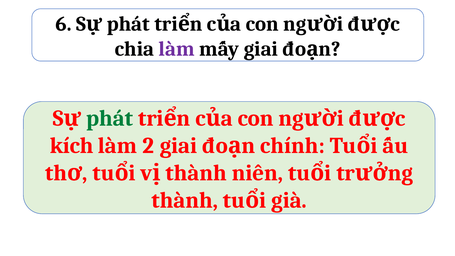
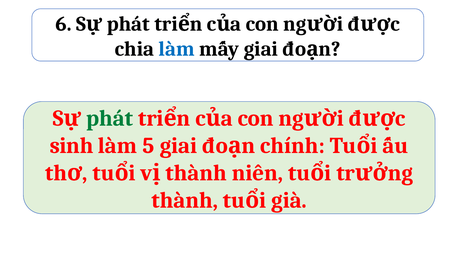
làm at (177, 49) colour: purple -> blue
kích: kích -> sinh
2: 2 -> 5
